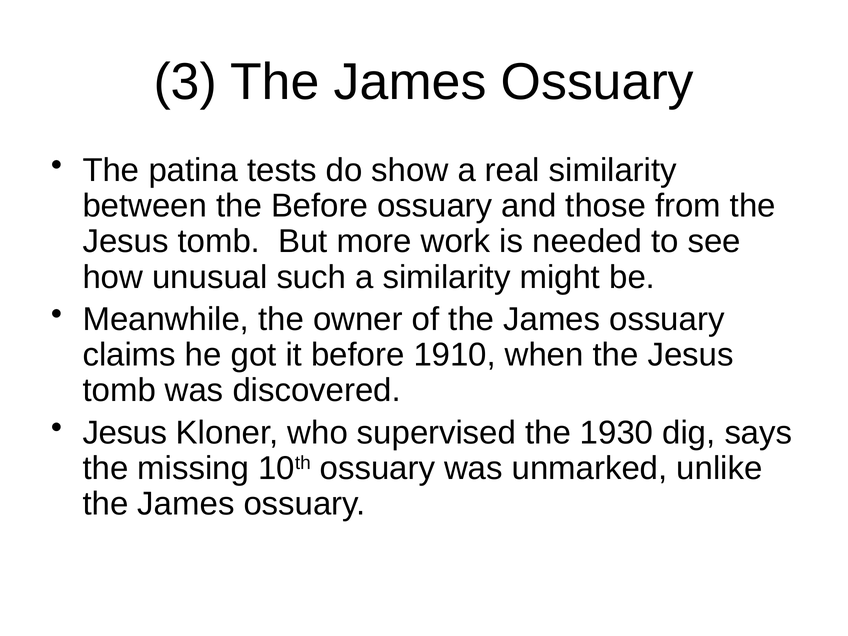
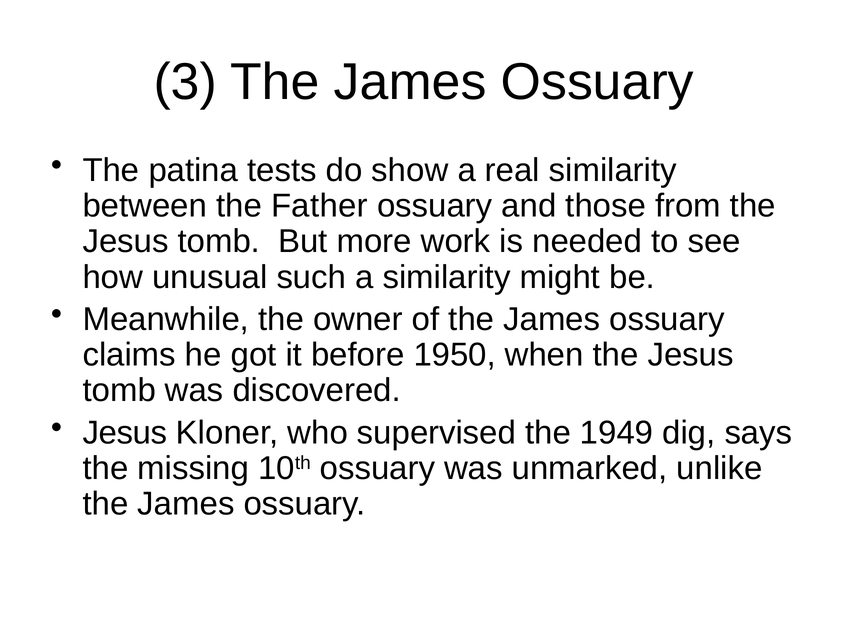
the Before: Before -> Father
1910: 1910 -> 1950
1930: 1930 -> 1949
